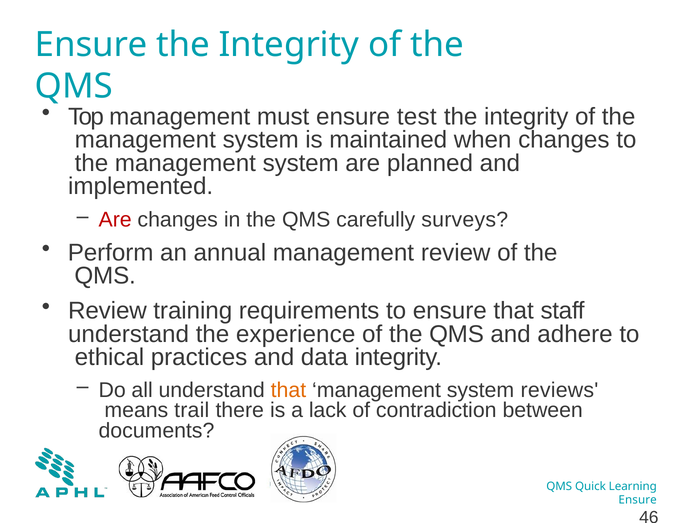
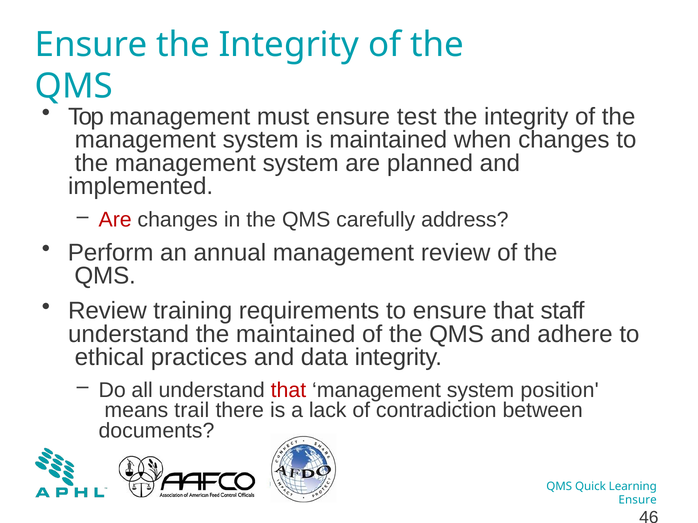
surveys: surveys -> address
the experience: experience -> maintained
that at (288, 391) colour: orange -> red
reviews: reviews -> position
